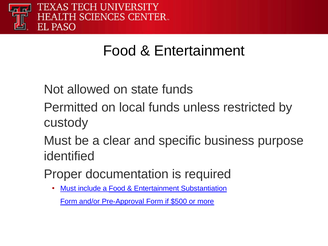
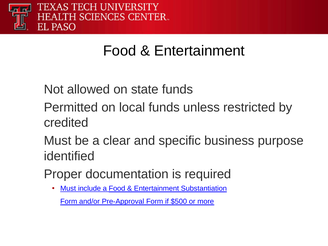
custody: custody -> credited
